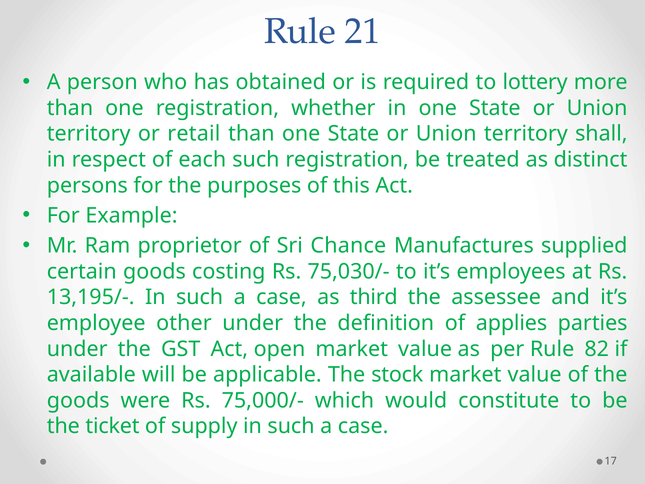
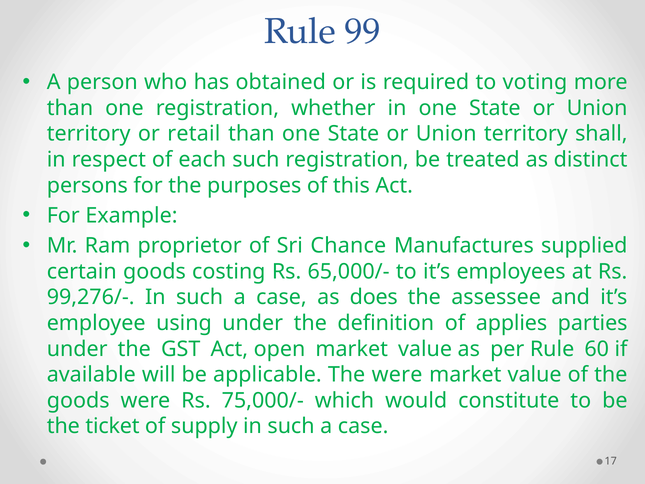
21: 21 -> 99
lottery: lottery -> voting
75,030/-: 75,030/- -> 65,000/-
13,195/-: 13,195/- -> 99,276/-
third: third -> does
other: other -> using
82: 82 -> 60
The stock: stock -> were
